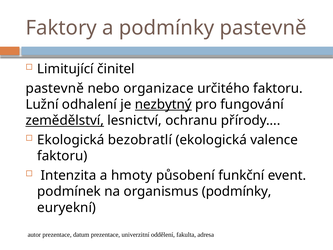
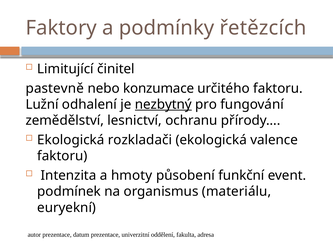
podmínky pastevně: pastevně -> řetězcích
organizace: organizace -> konzumace
zemědělství underline: present -> none
bezobratlí: bezobratlí -> rozkladači
organismus podmínky: podmínky -> materiálu
